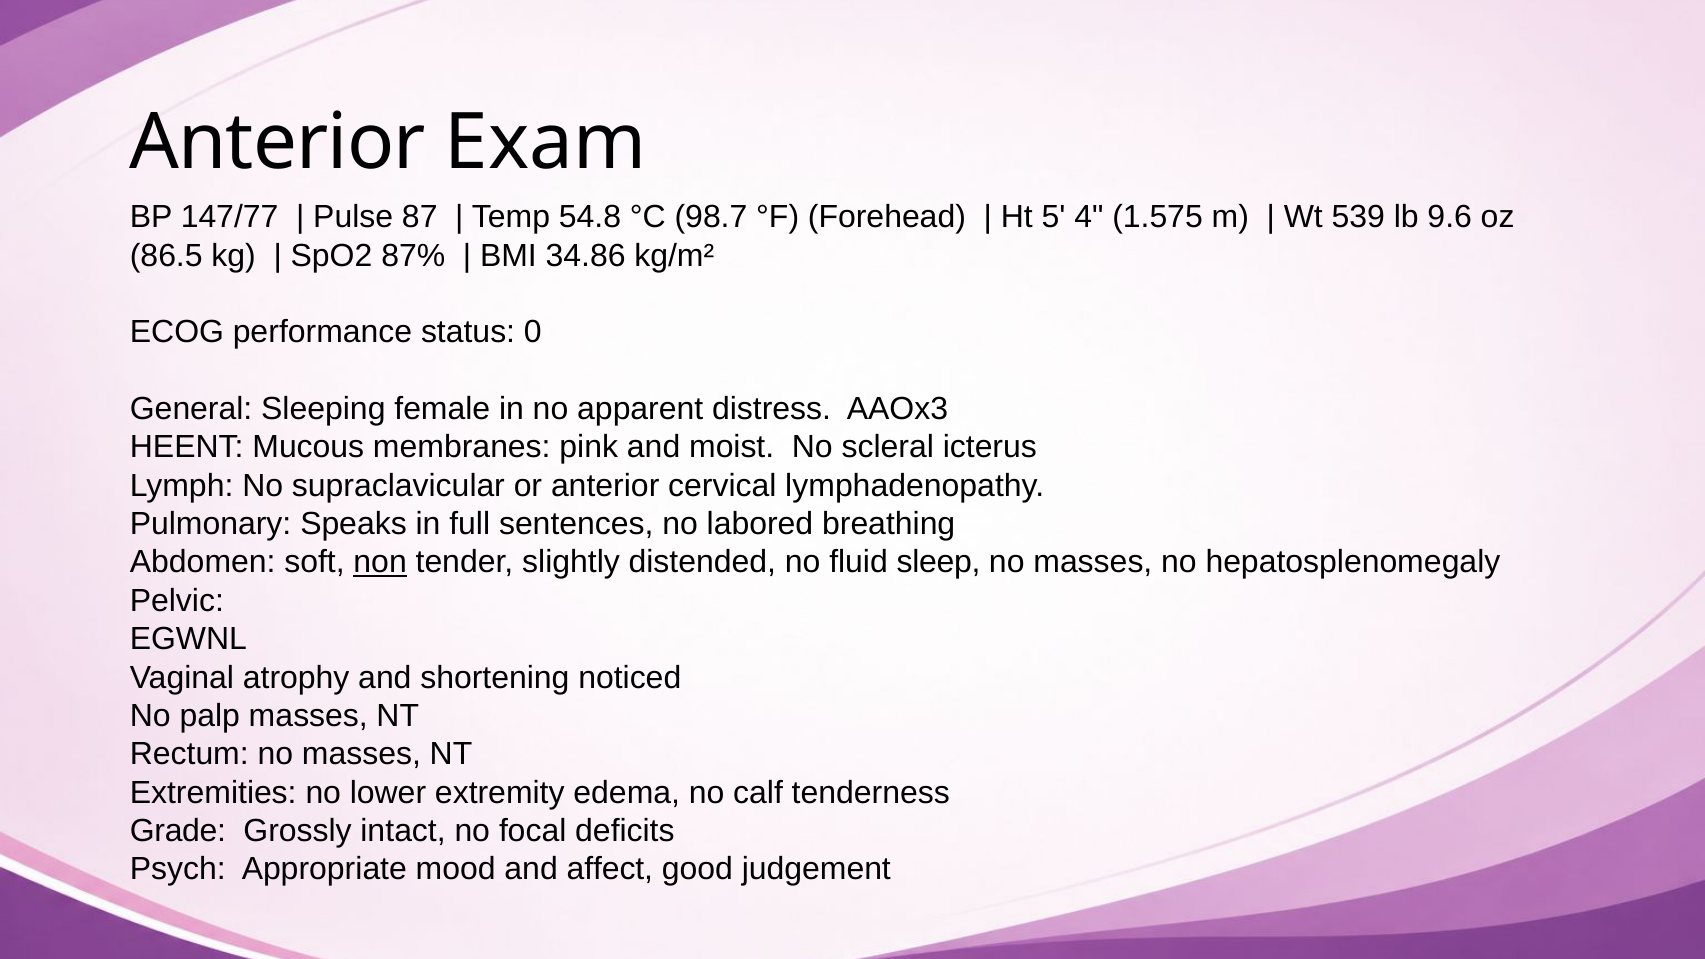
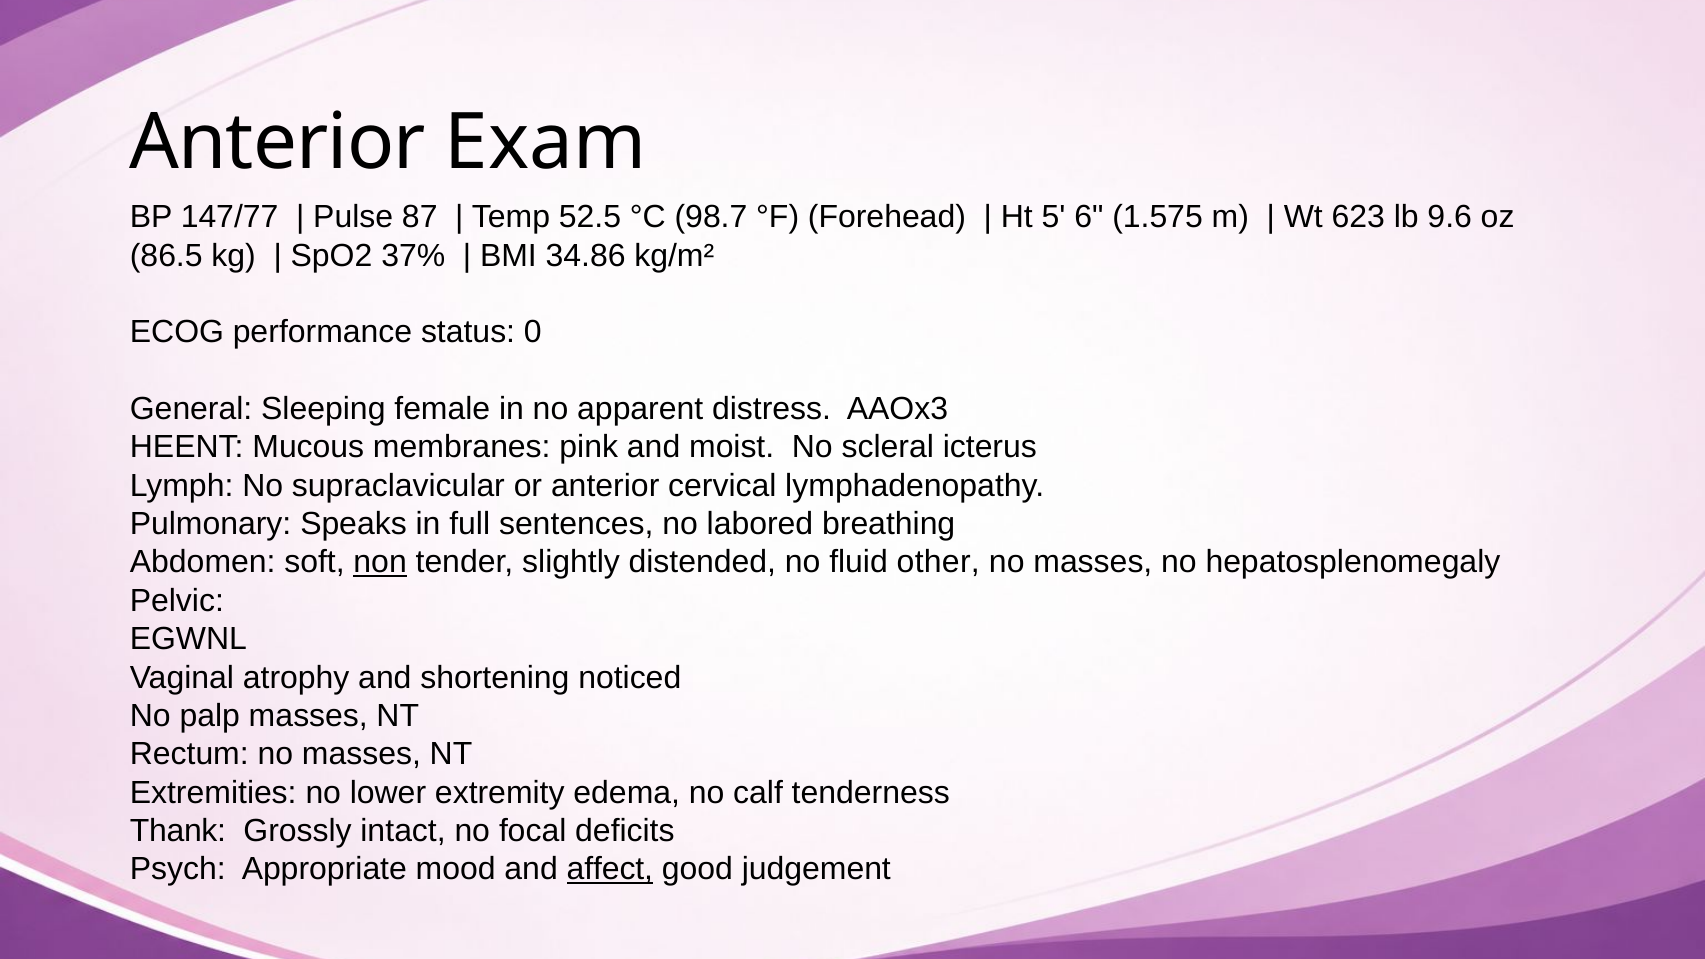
54.8: 54.8 -> 52.5
4: 4 -> 6
539: 539 -> 623
87%: 87% -> 37%
sleep: sleep -> other
Grade: Grade -> Thank
affect underline: none -> present
